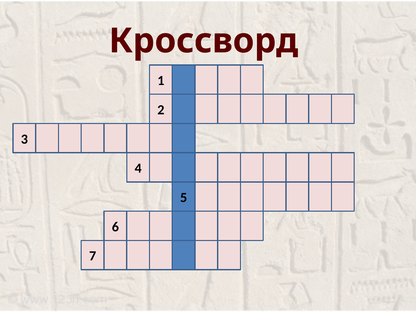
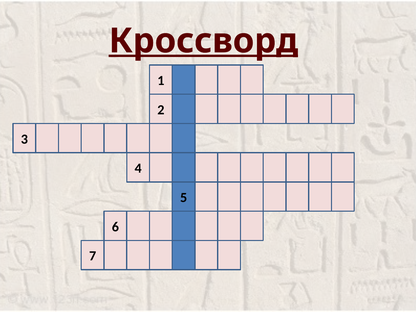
Кроссворд underline: none -> present
